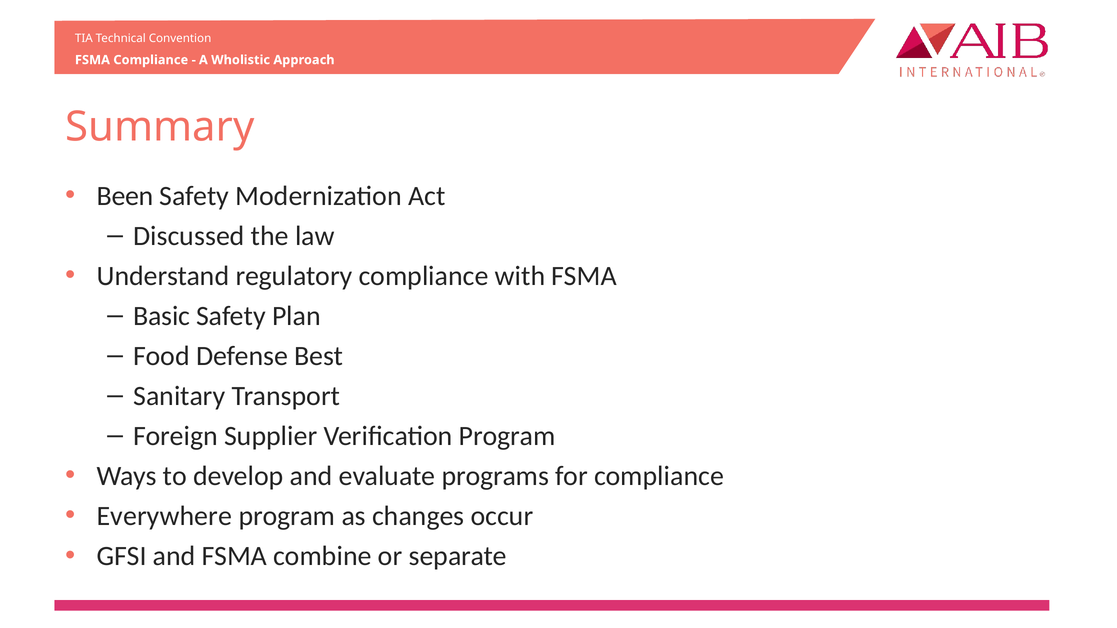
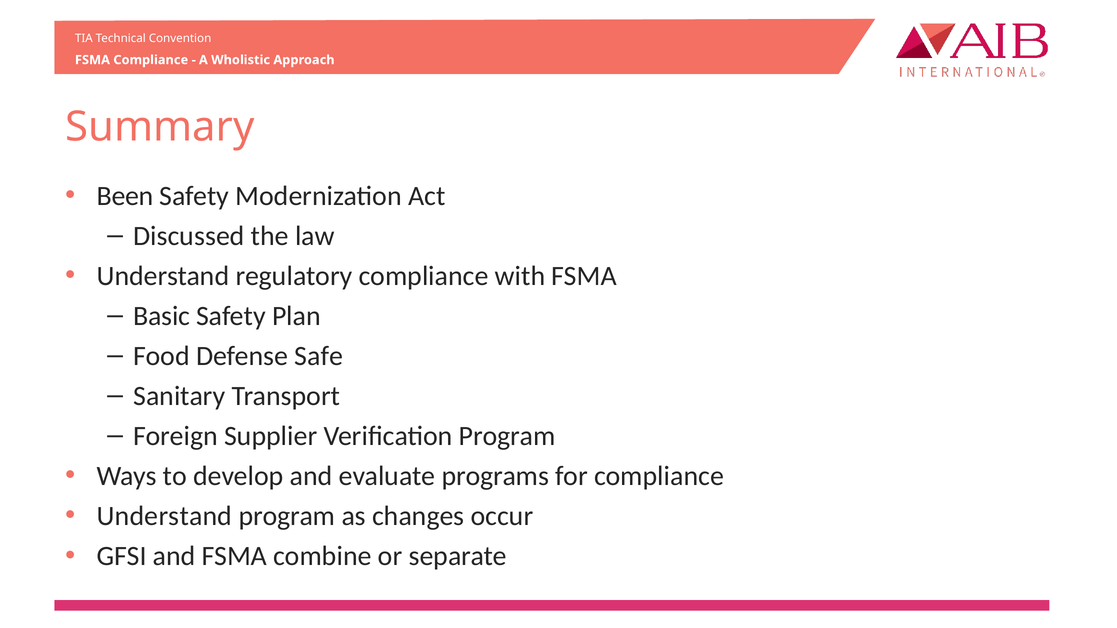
Best: Best -> Safe
Everywhere at (164, 516): Everywhere -> Understand
